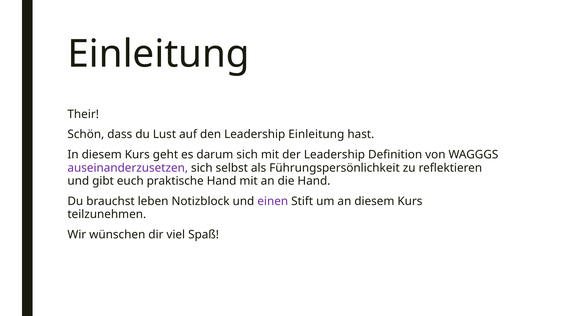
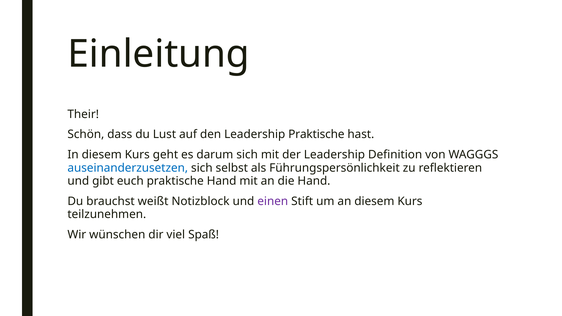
Leadership Einleitung: Einleitung -> Praktische
auseinanderzusetzen colour: purple -> blue
leben: leben -> weißt
